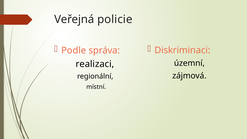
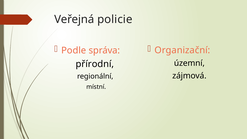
Diskriminaci: Diskriminaci -> Organizační
realizaci: realizaci -> přírodní
